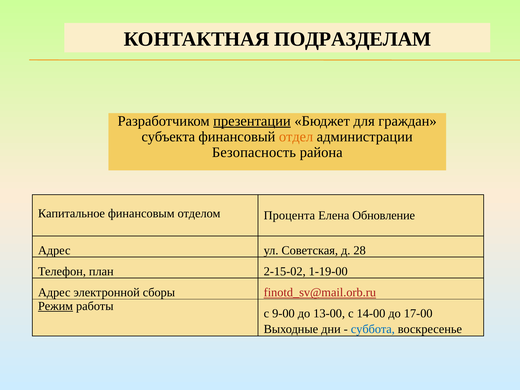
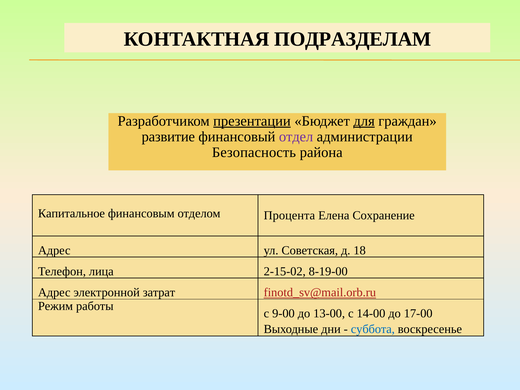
для underline: none -> present
субъекта: субъекта -> развитие
отдел colour: orange -> purple
Обновление: Обновление -> Сохранение
28: 28 -> 18
план: план -> лица
1-19-00: 1-19-00 -> 8-19-00
сборы: сборы -> затрат
Режим underline: present -> none
